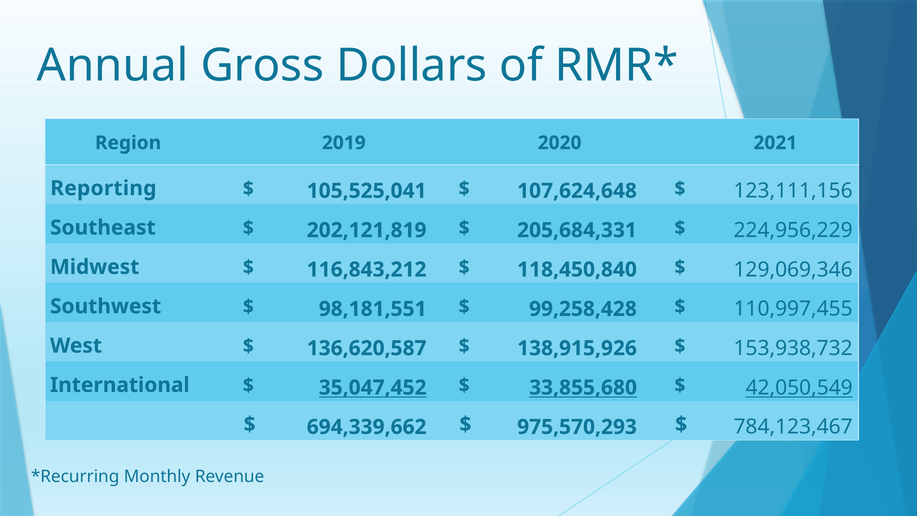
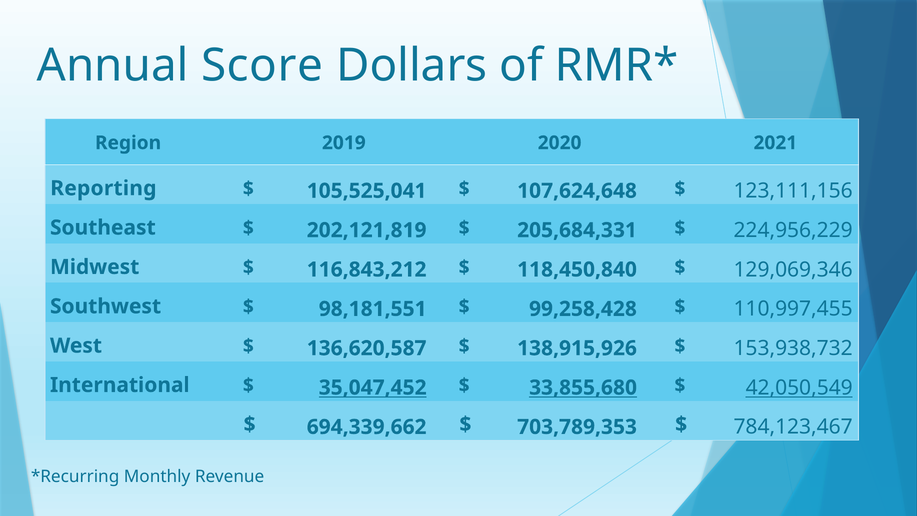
Gross: Gross -> Score
975,570,293: 975,570,293 -> 703,789,353
